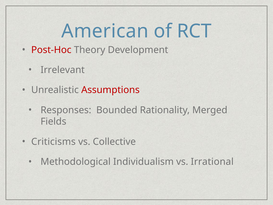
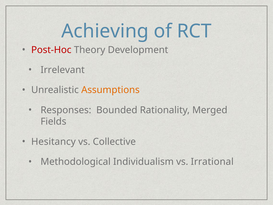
American: American -> Achieving
Assumptions colour: red -> orange
Criticisms: Criticisms -> Hesitancy
